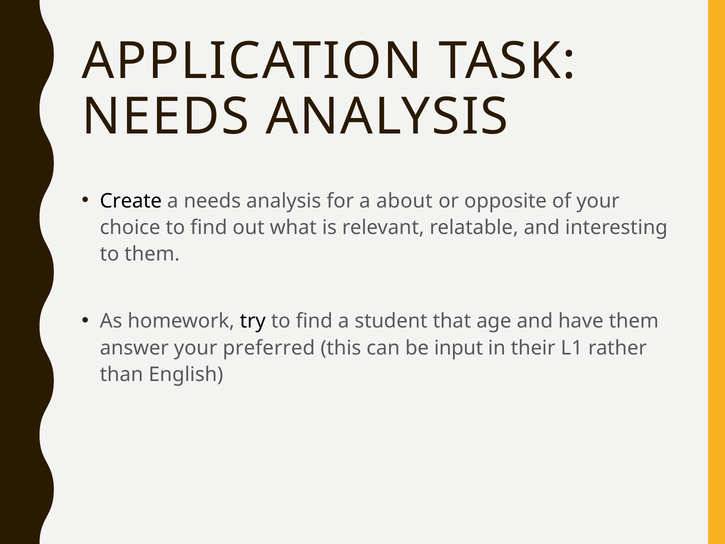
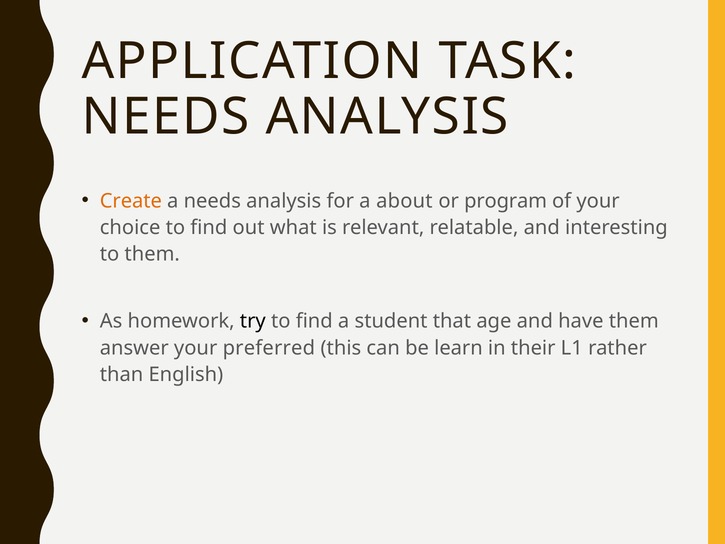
Create colour: black -> orange
opposite: opposite -> program
input: input -> learn
